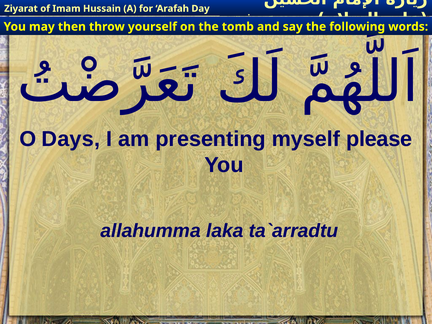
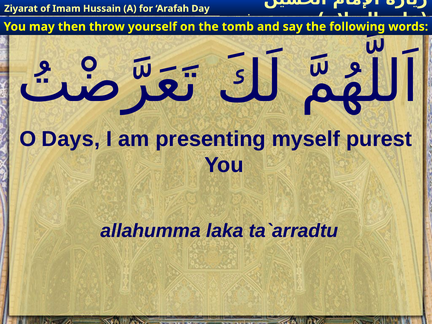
please: please -> purest
